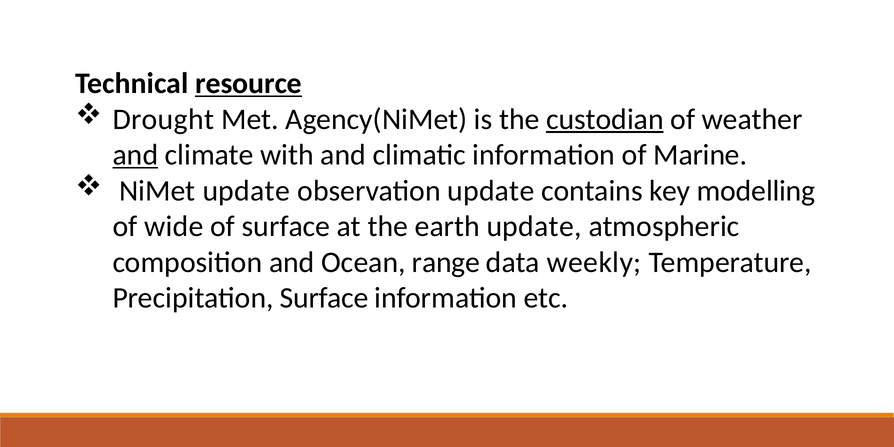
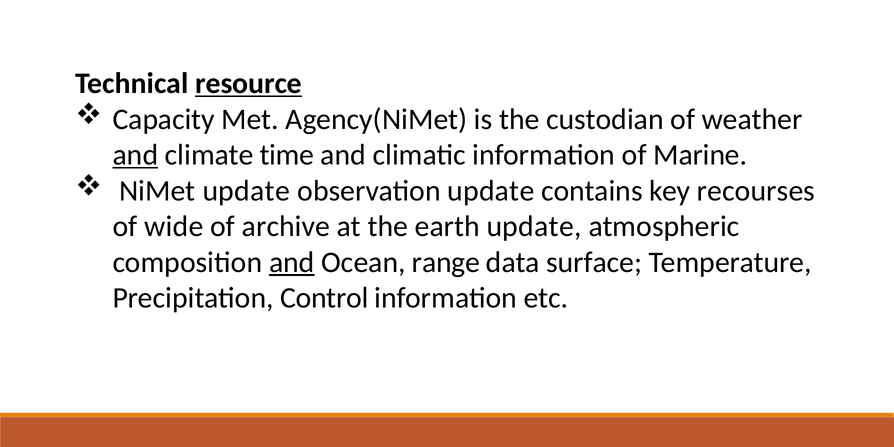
Drought: Drought -> Capacity
custodian underline: present -> none
with: with -> time
modelling: modelling -> recourses
of surface: surface -> archive
and at (292, 262) underline: none -> present
weekly: weekly -> surface
Precipitation Surface: Surface -> Control
